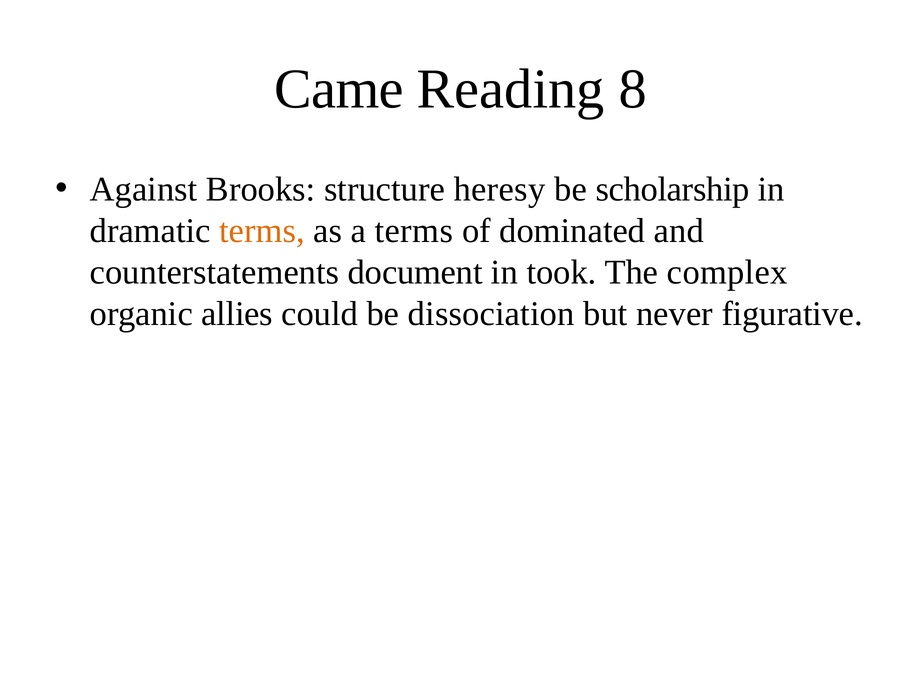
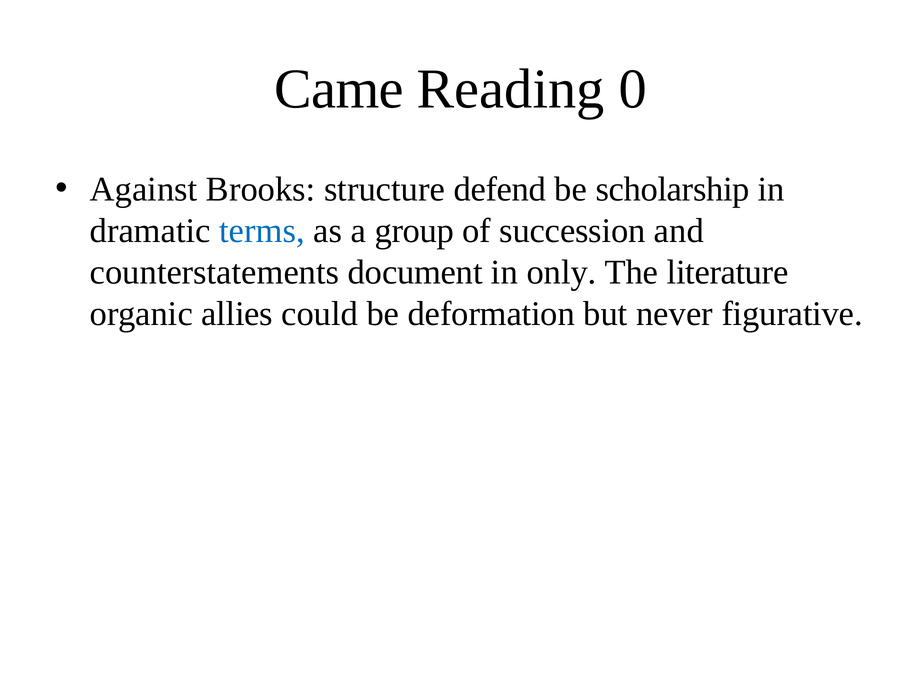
8: 8 -> 0
heresy: heresy -> defend
terms at (262, 231) colour: orange -> blue
a terms: terms -> group
dominated: dominated -> succession
took: took -> only
complex: complex -> literature
dissociation: dissociation -> deformation
